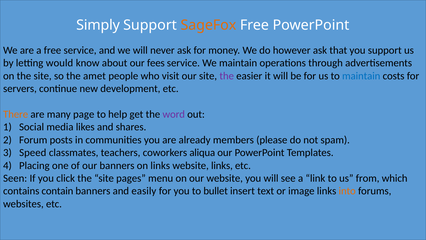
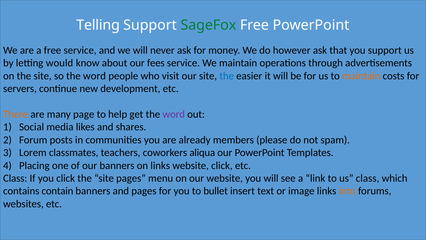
Simply: Simply -> Telling
SageFox colour: orange -> green
so the amet: amet -> word
the at (227, 76) colour: purple -> blue
maintain at (361, 76) colour: blue -> orange
Speed: Speed -> Lorem
website links: links -> click
Seen at (15, 178): Seen -> Class
us from: from -> class
and easily: easily -> pages
